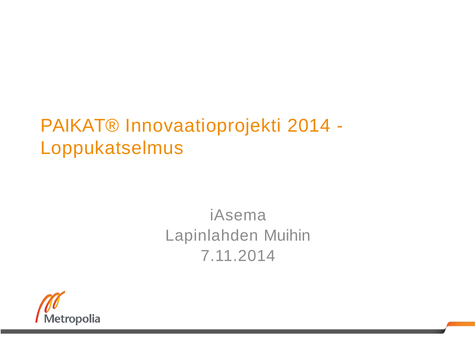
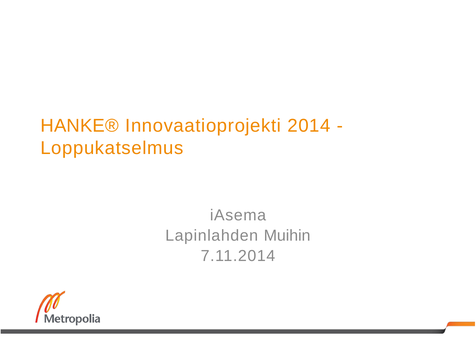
PAIKAT®: PAIKAT® -> HANKE®
